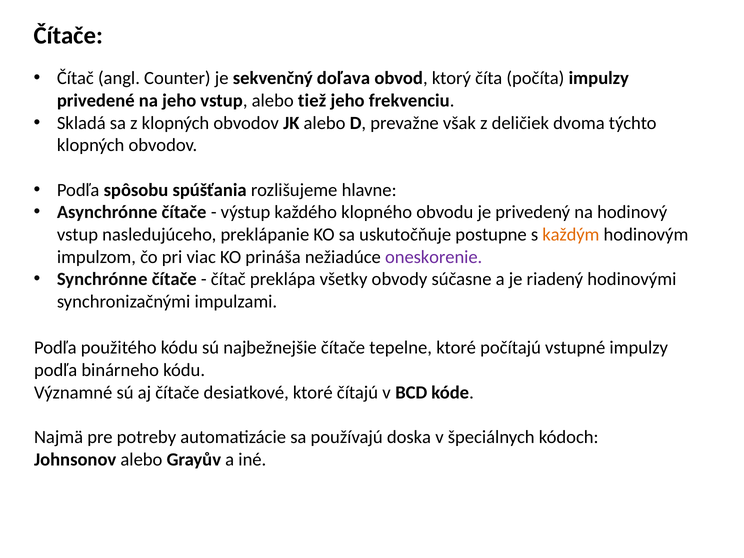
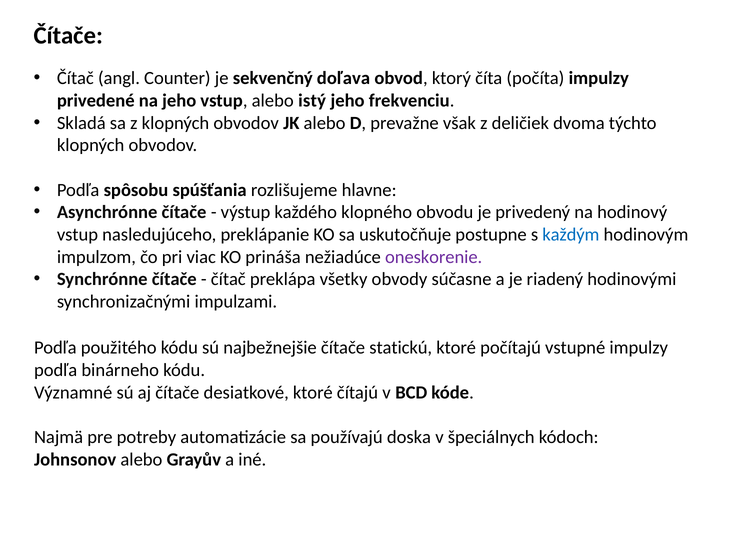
tiež: tiež -> istý
každým colour: orange -> blue
tepelne: tepelne -> statickú
